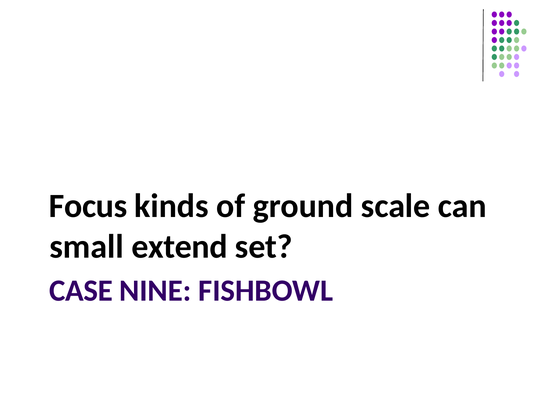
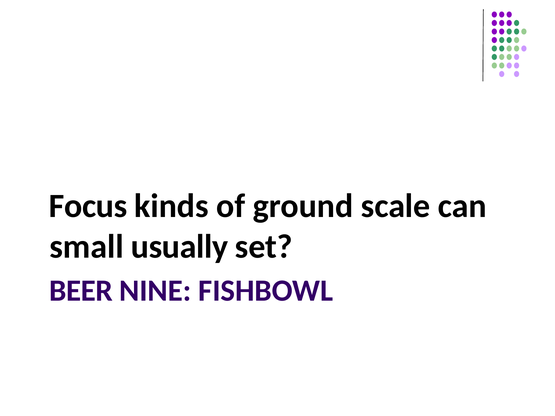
extend: extend -> usually
CASE: CASE -> BEER
